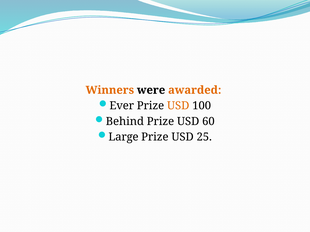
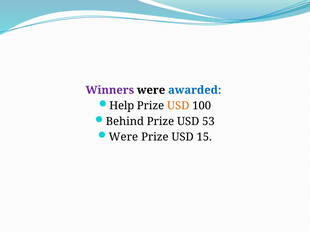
Winners colour: orange -> purple
awarded colour: orange -> blue
Ever: Ever -> Help
60: 60 -> 53
Large at (123, 137): Large -> Were
25: 25 -> 15
